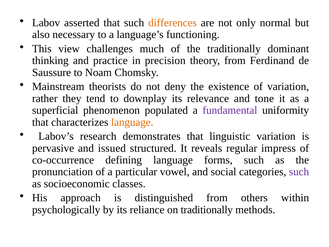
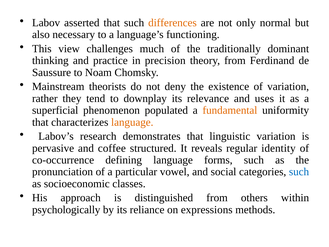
tone: tone -> uses
fundamental colour: purple -> orange
issued: issued -> coffee
impress: impress -> identity
such at (299, 172) colour: purple -> blue
on traditionally: traditionally -> expressions
